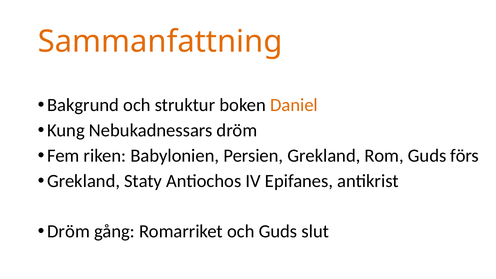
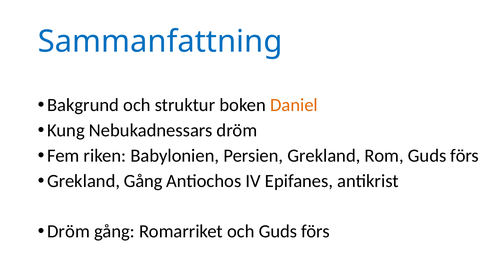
Sammanfattning colour: orange -> blue
Grekland Staty: Staty -> Gång
och Guds slut: slut -> förs
